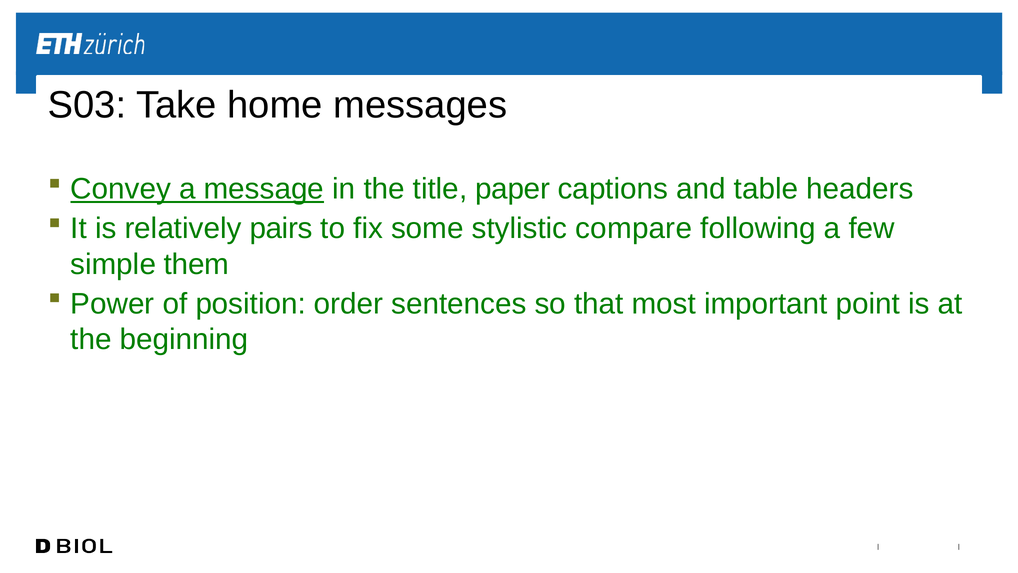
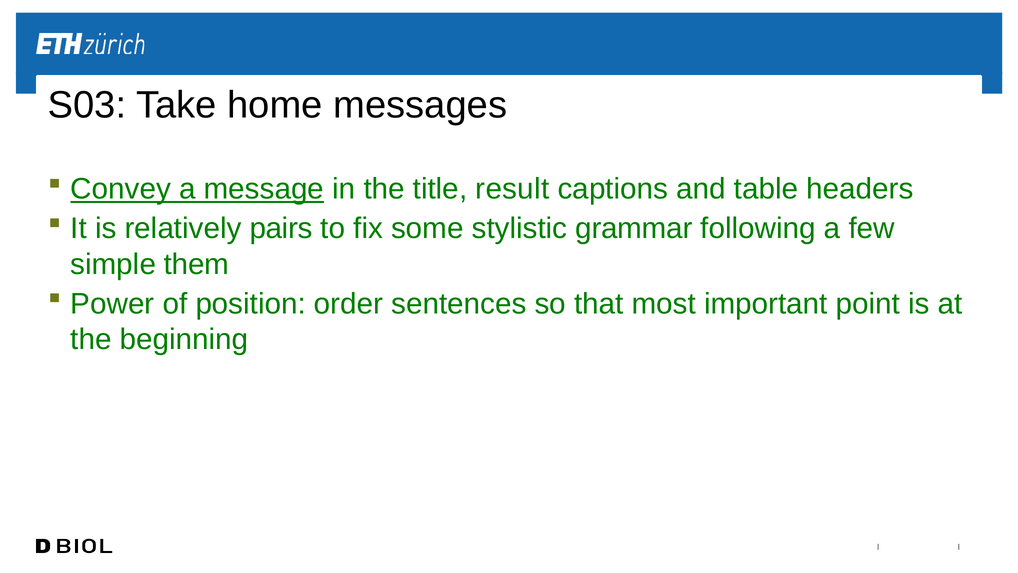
paper: paper -> result
compare: compare -> grammar
